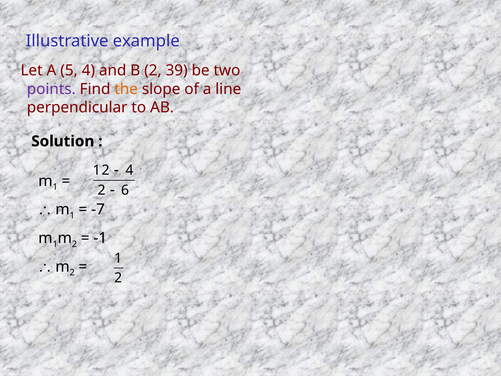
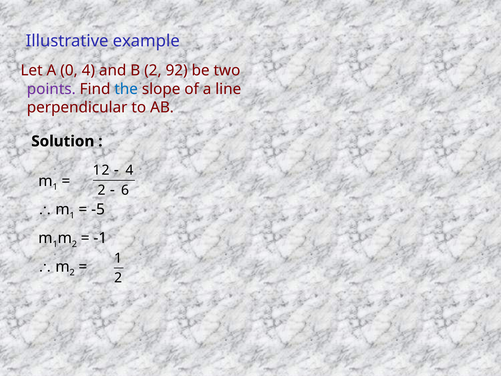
5: 5 -> 0
39: 39 -> 92
the colour: orange -> blue
-7: -7 -> -5
